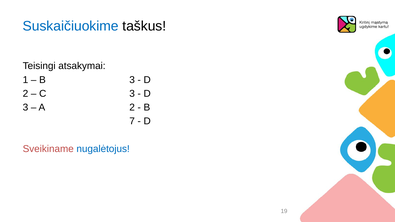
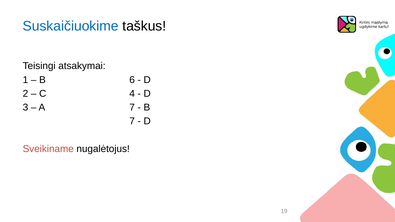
B 3: 3 -> 6
C 3: 3 -> 4
A 2: 2 -> 7
nugalėtojus colour: blue -> black
